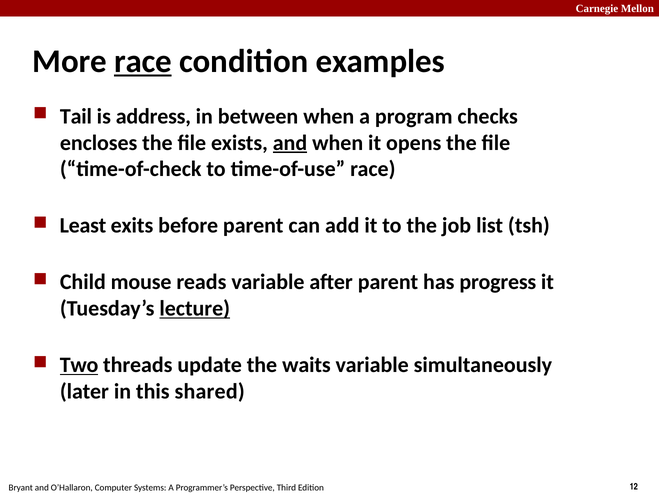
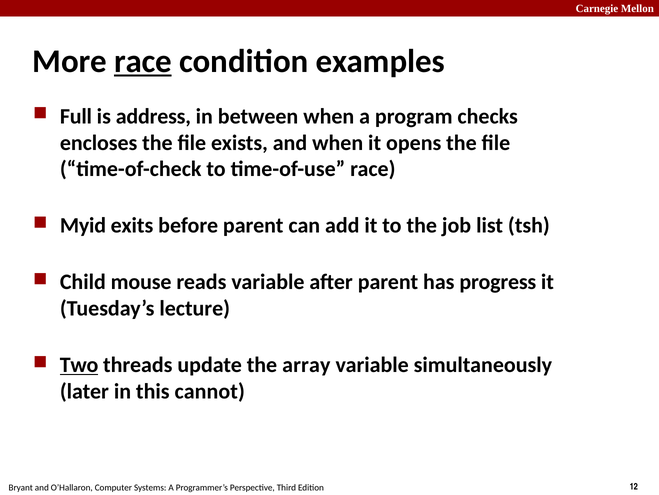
Tail: Tail -> Full
and at (290, 143) underline: present -> none
Least: Least -> Myid
lecture underline: present -> none
waits: waits -> array
shared: shared -> cannot
